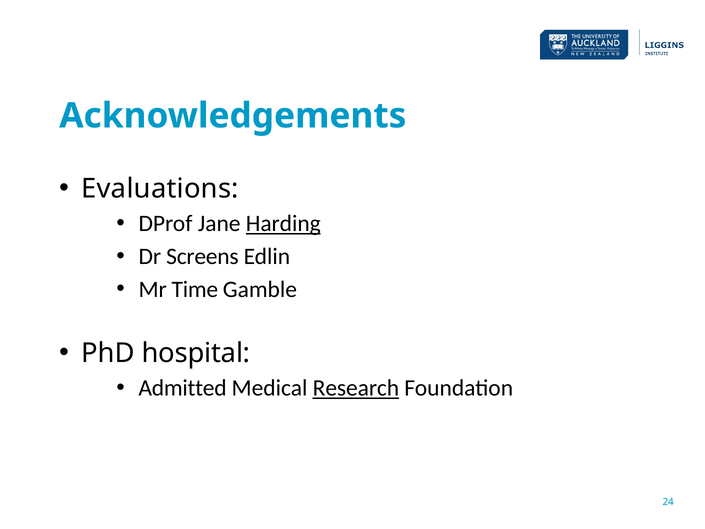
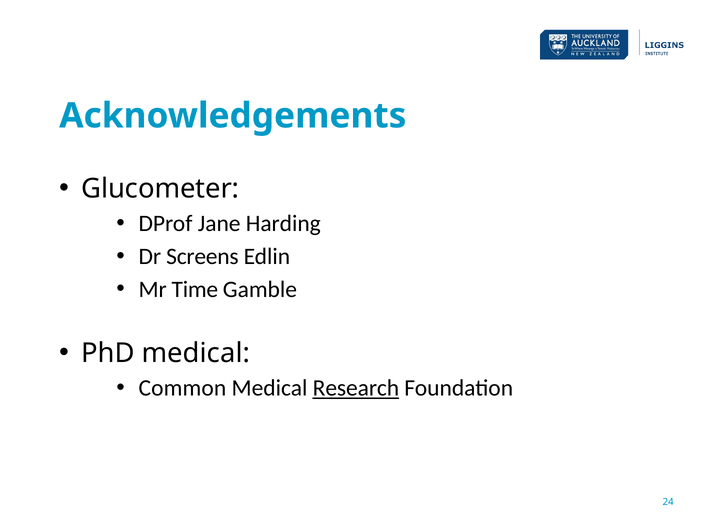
Evaluations: Evaluations -> Glucometer
Harding underline: present -> none
PhD hospital: hospital -> medical
Admitted: Admitted -> Common
